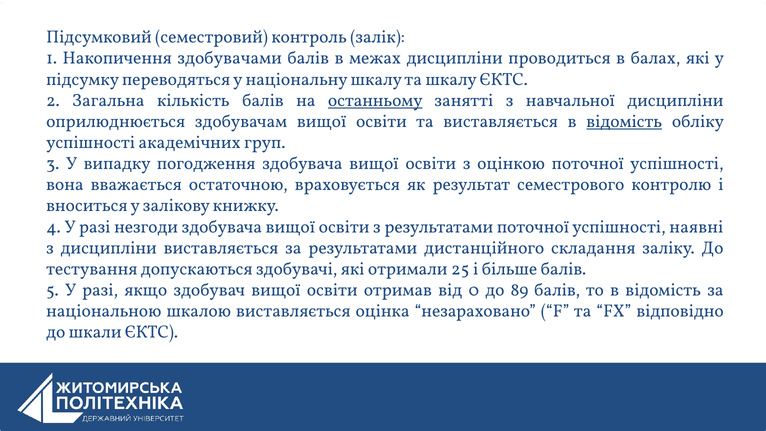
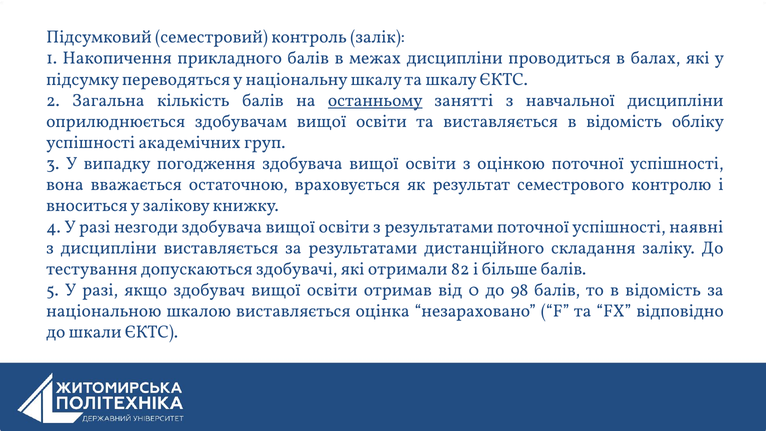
здобувачами: здобувачами -> прикладного
відомість at (624, 121) underline: present -> none
25: 25 -> 82
89: 89 -> 98
